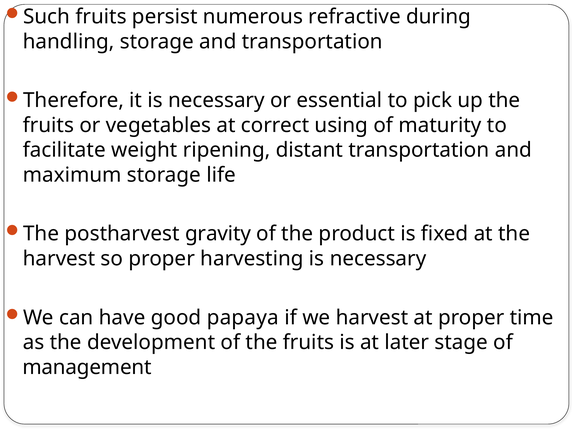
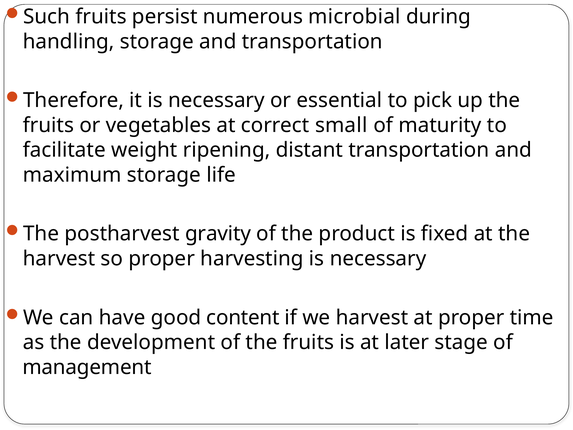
refractive: refractive -> microbial
using: using -> small
papaya: papaya -> content
